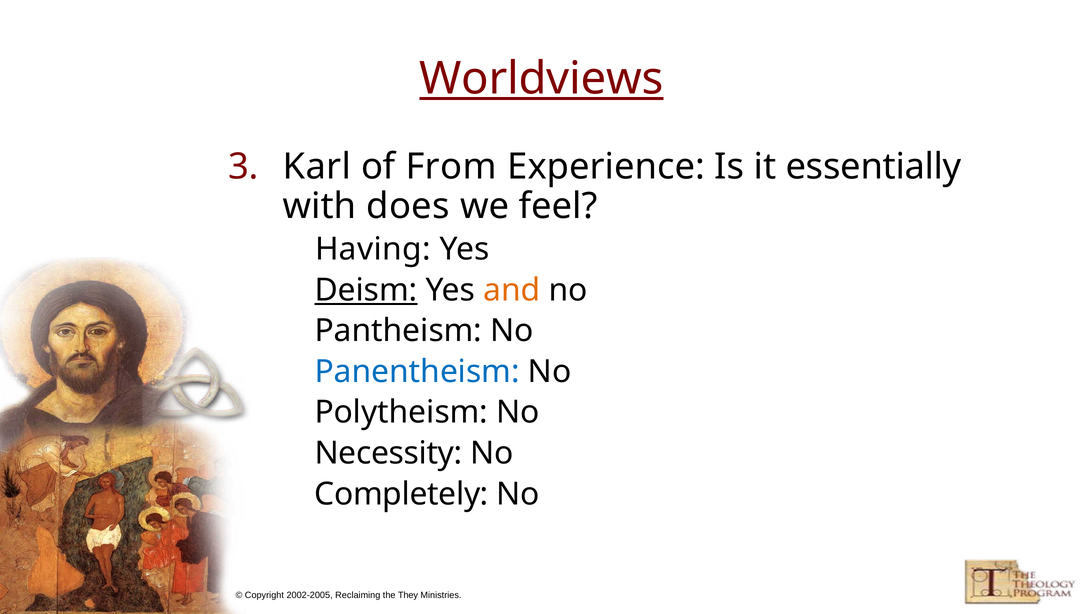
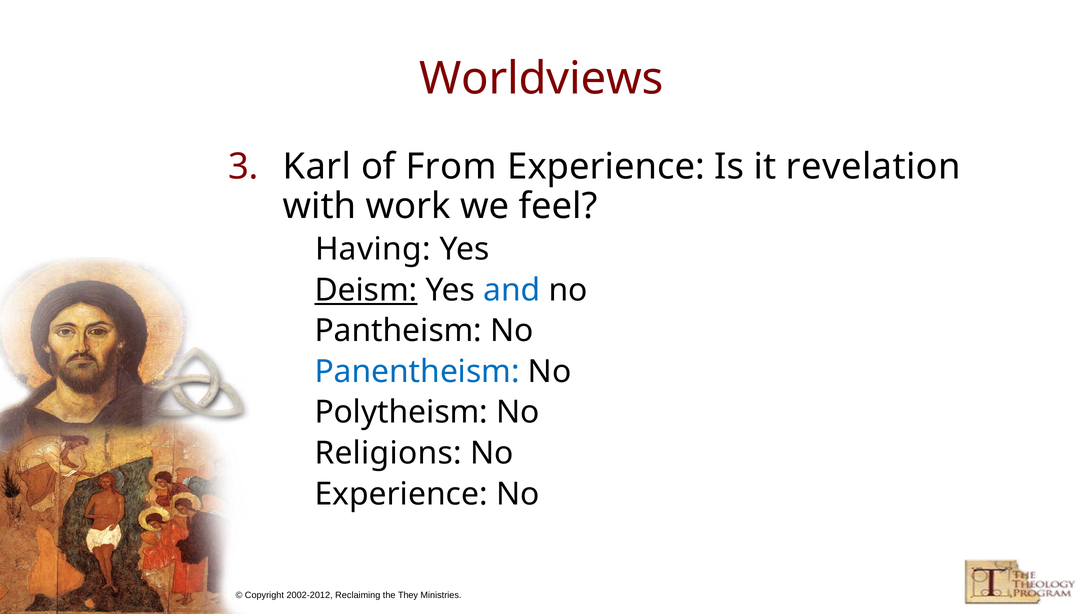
Worldviews underline: present -> none
essentially: essentially -> revelation
does: does -> work
and colour: orange -> blue
Necessity: Necessity -> Religions
Completely at (401, 494): Completely -> Experience
2002-2005: 2002-2005 -> 2002-2012
